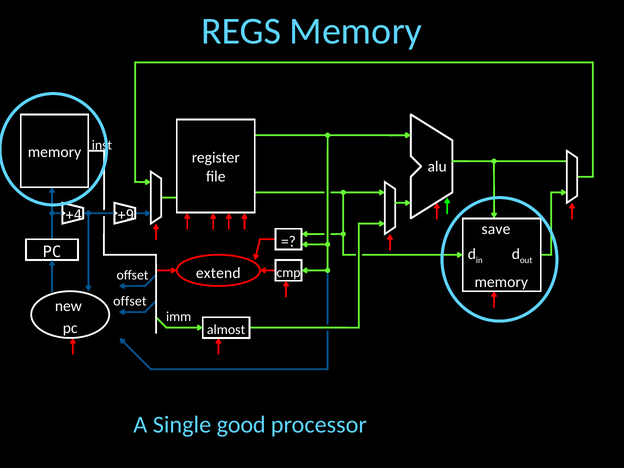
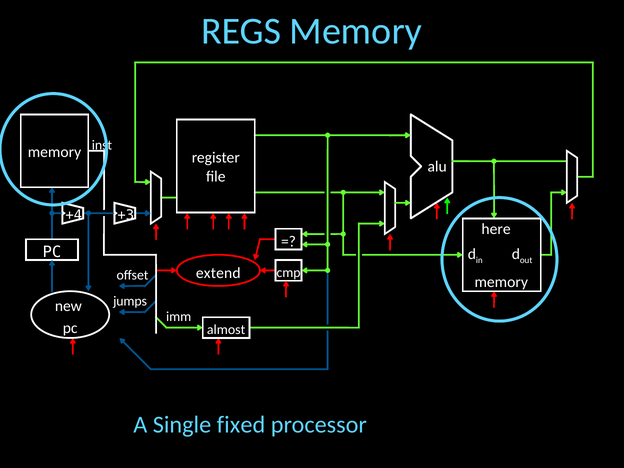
+9: +9 -> +3
save: save -> here
offset at (130, 301): offset -> jumps
good: good -> fixed
